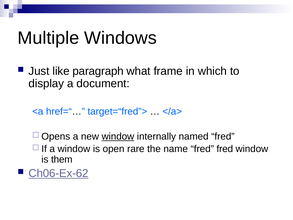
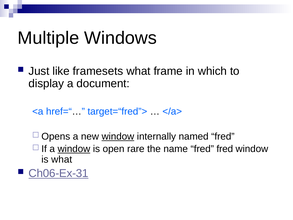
paragraph: paragraph -> framesets
window at (74, 149) underline: none -> present
is them: them -> what
Ch06-Ex-62: Ch06-Ex-62 -> Ch06-Ex-31
